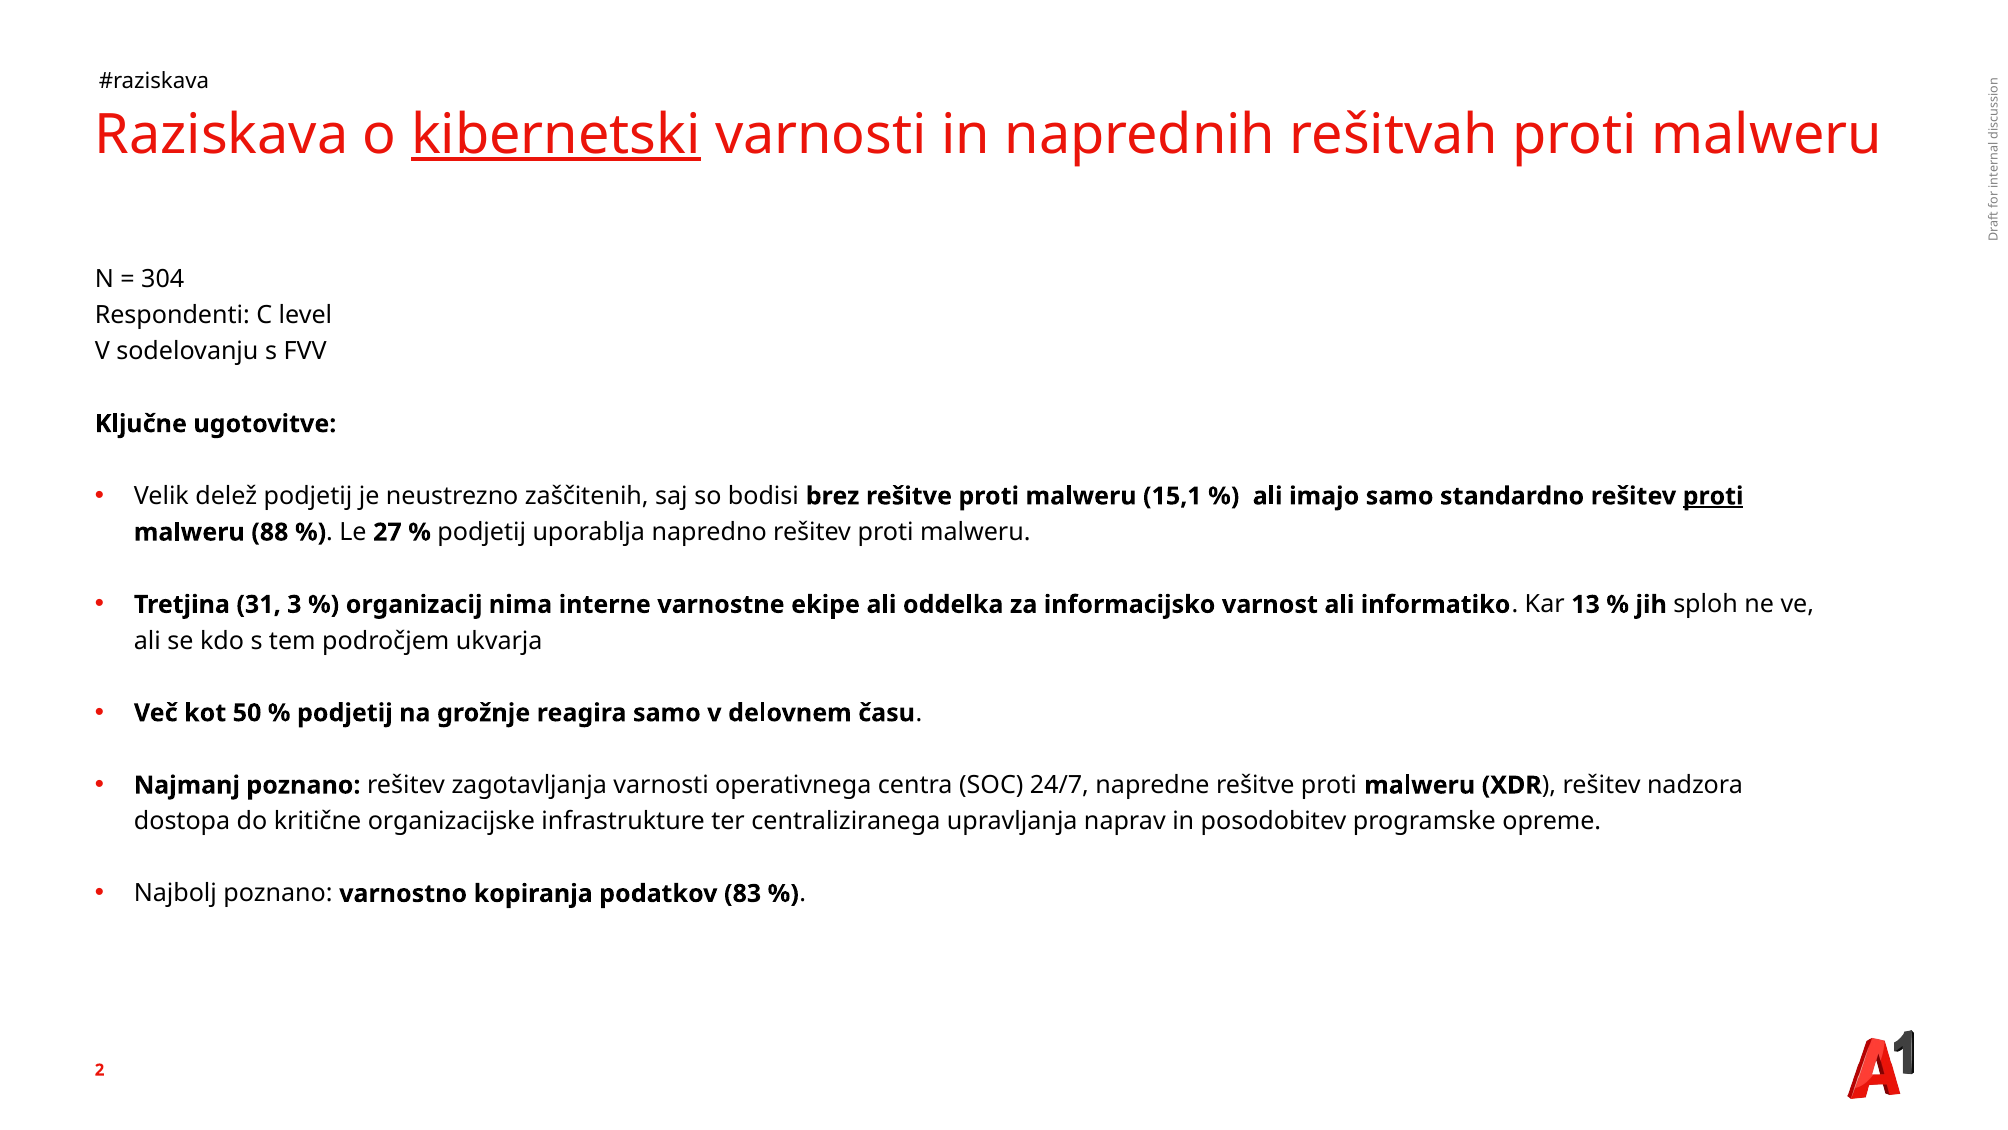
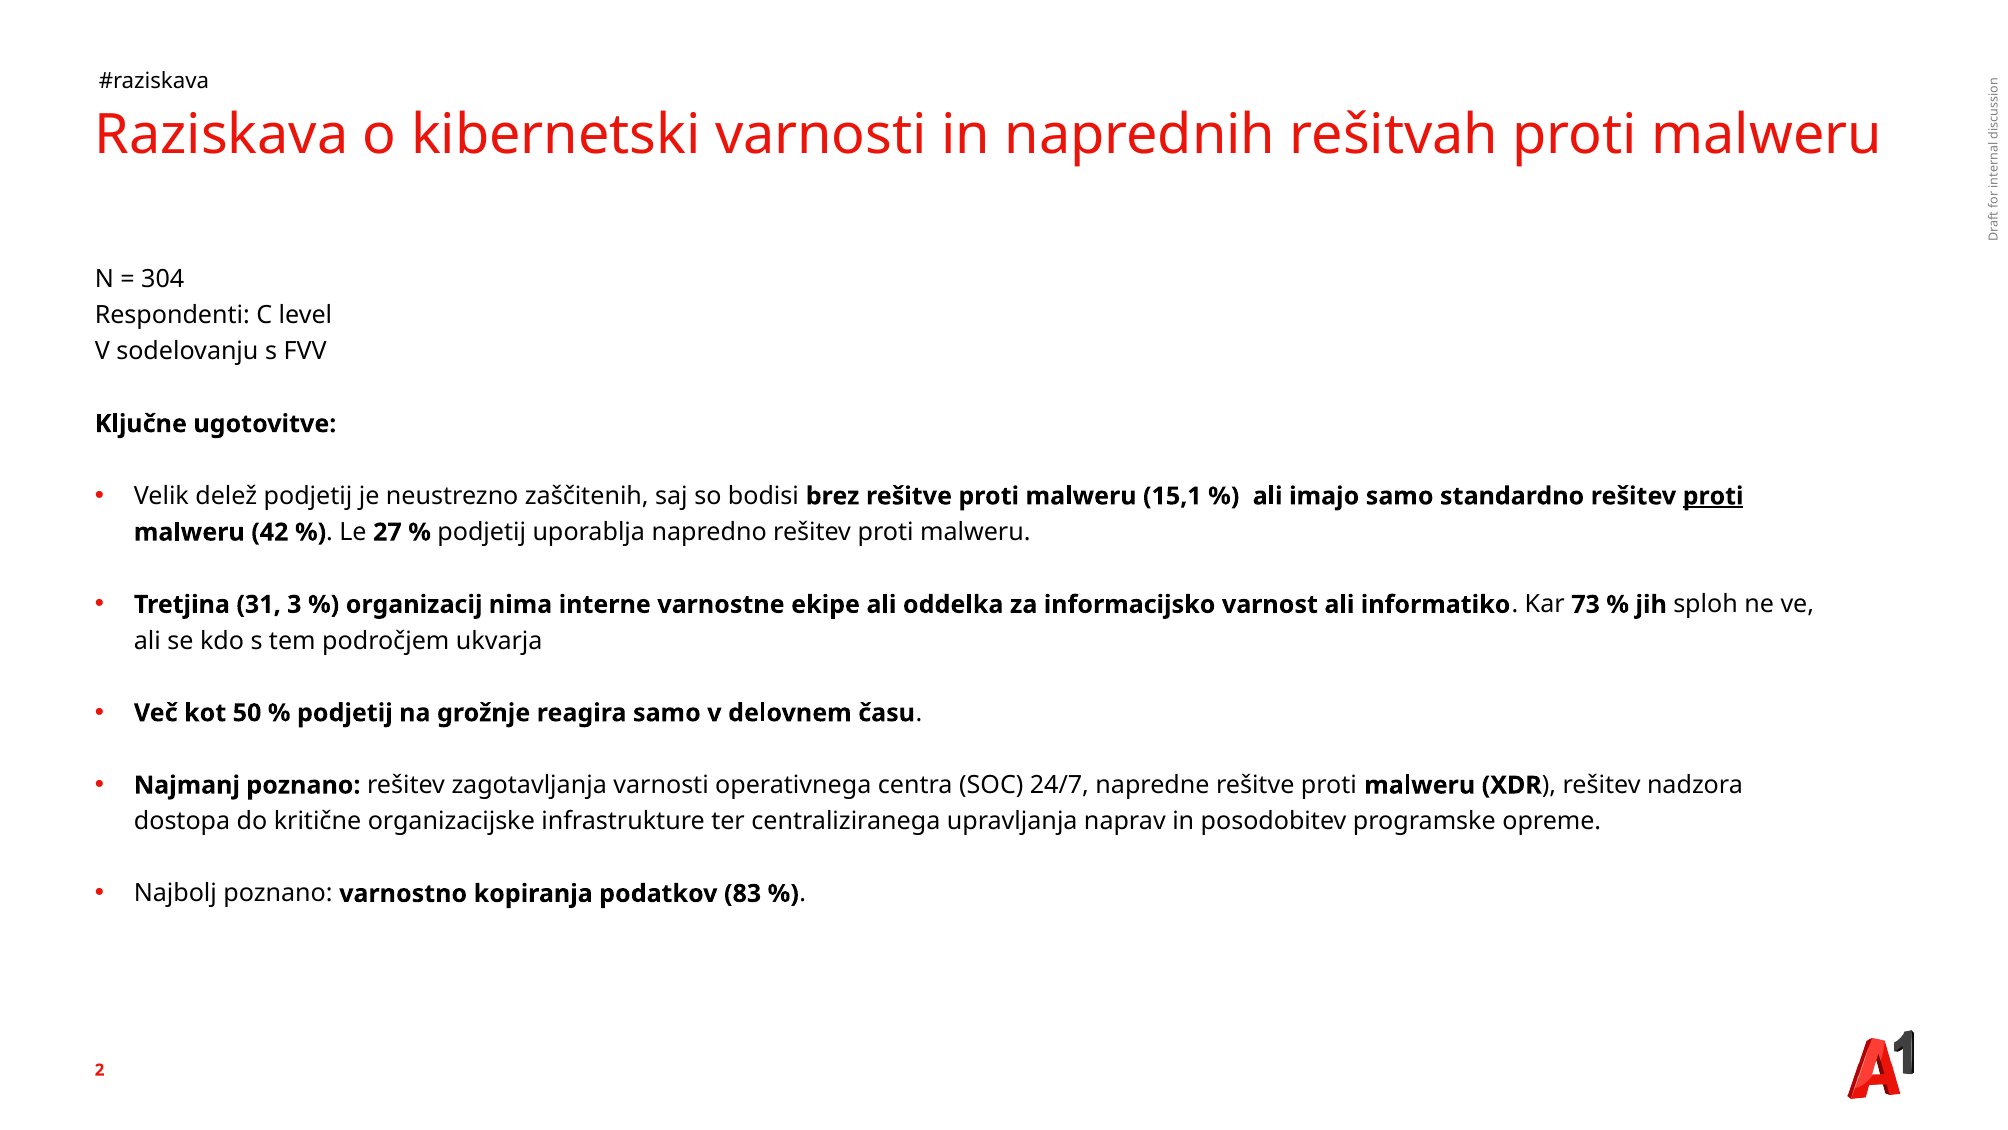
kibernetski underline: present -> none
88: 88 -> 42
13: 13 -> 73
